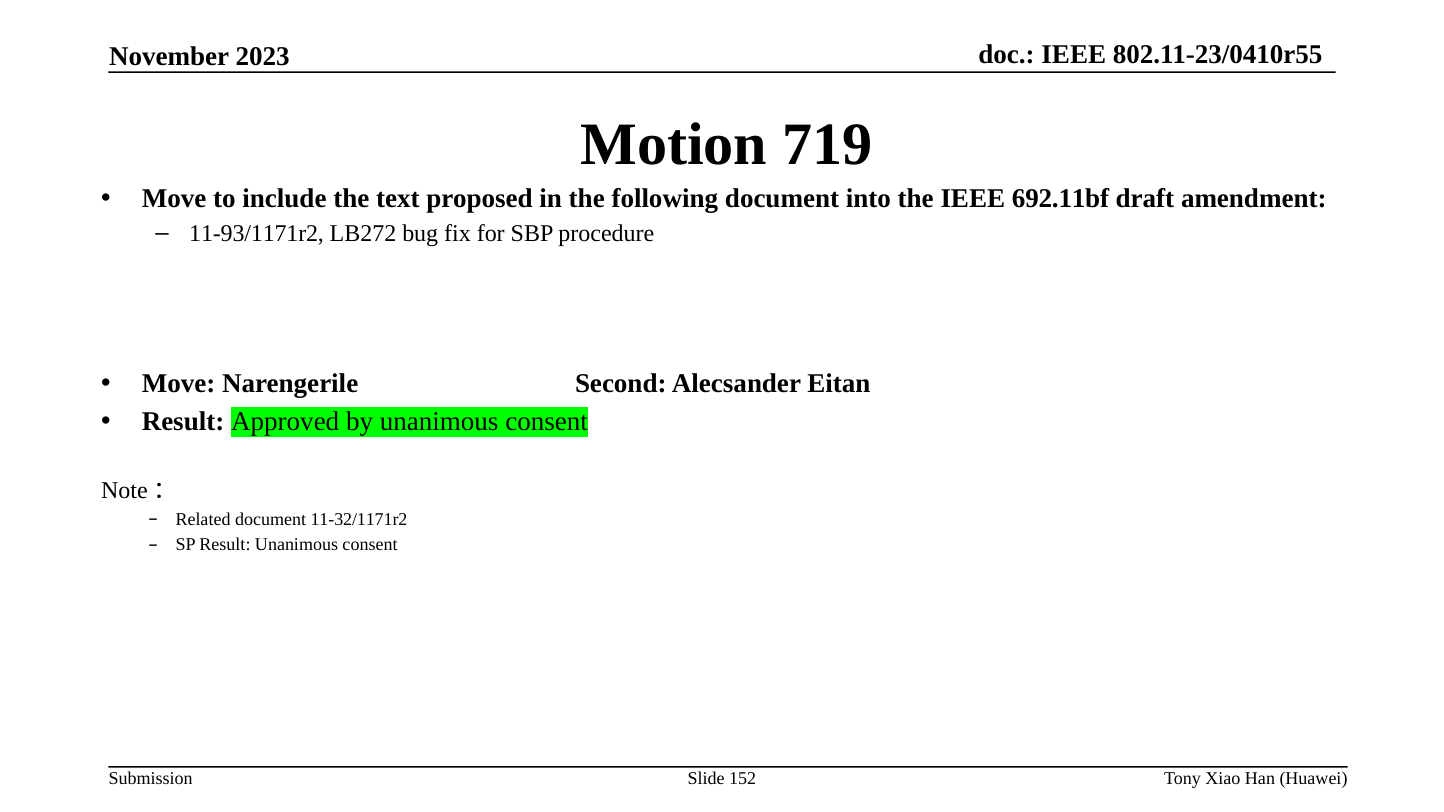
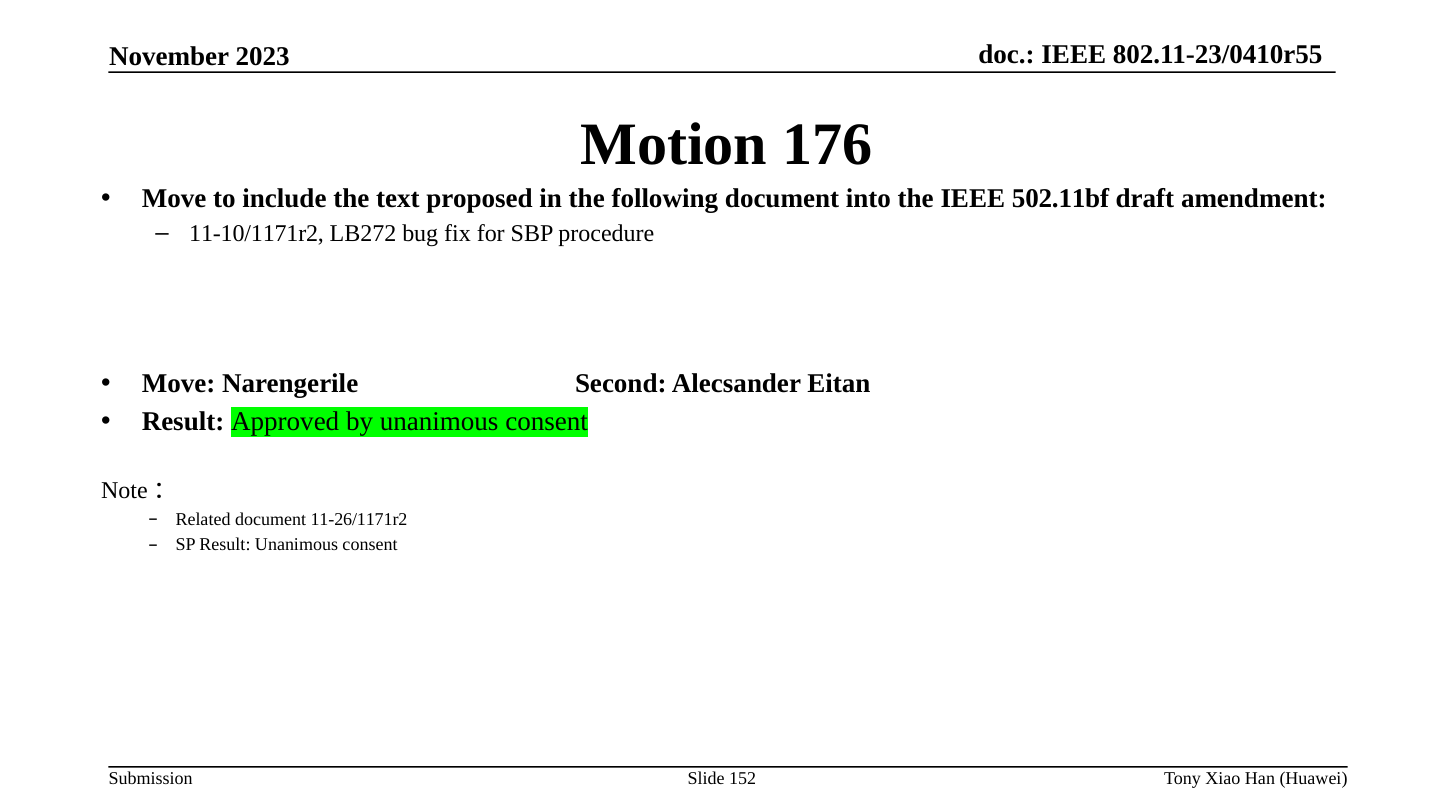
719: 719 -> 176
692.11bf: 692.11bf -> 502.11bf
11-93/1171r2: 11-93/1171r2 -> 11-10/1171r2
11-32/1171r2: 11-32/1171r2 -> 11-26/1171r2
